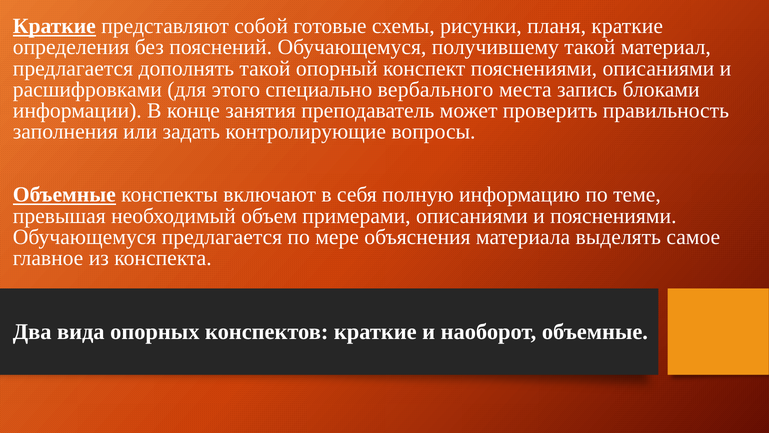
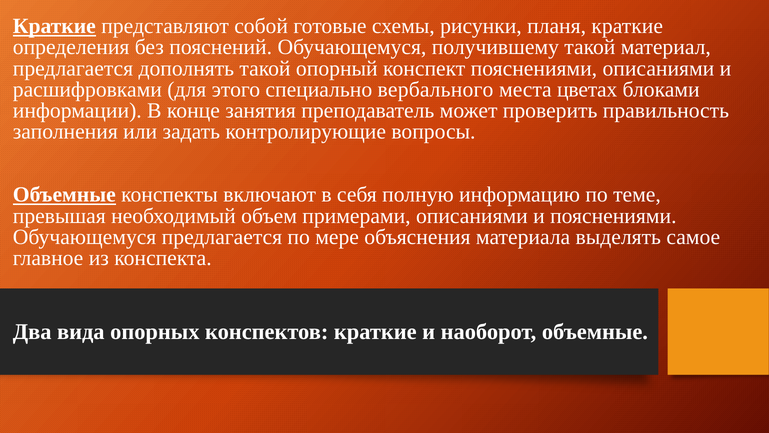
запись: запись -> цветах
